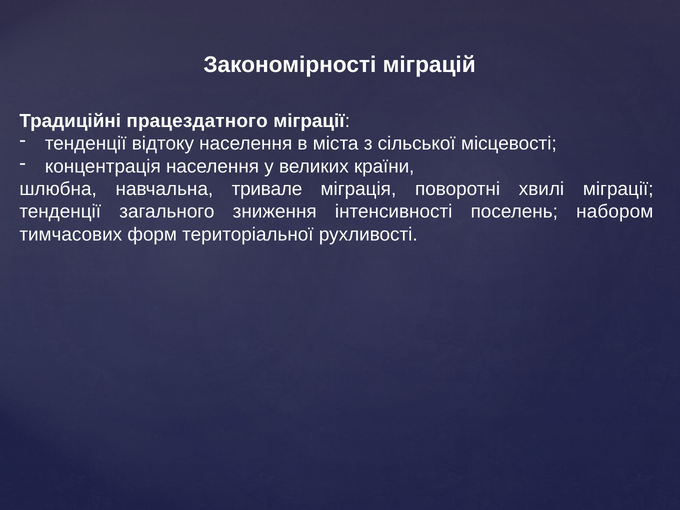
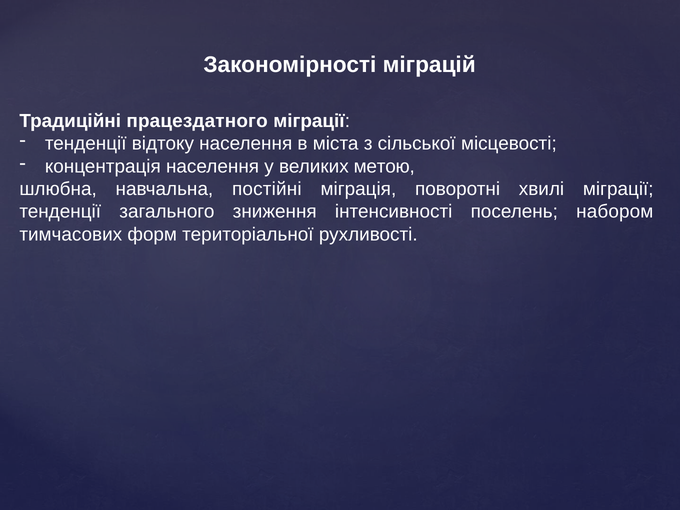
країни: країни -> метою
тривале: тривале -> постійні
